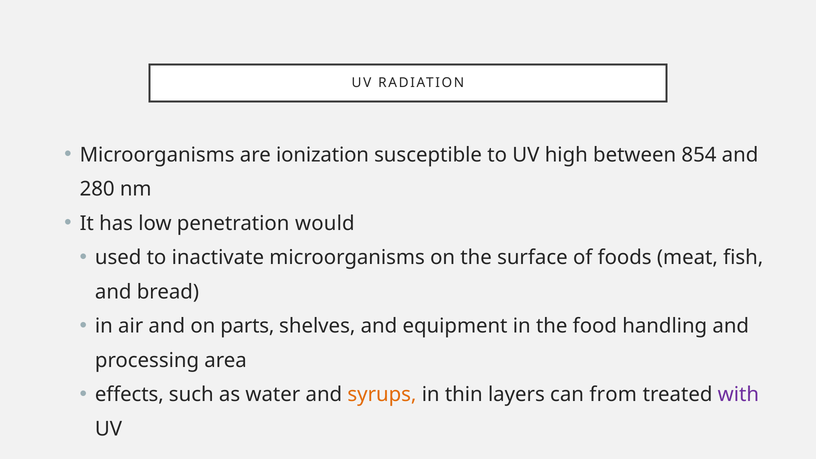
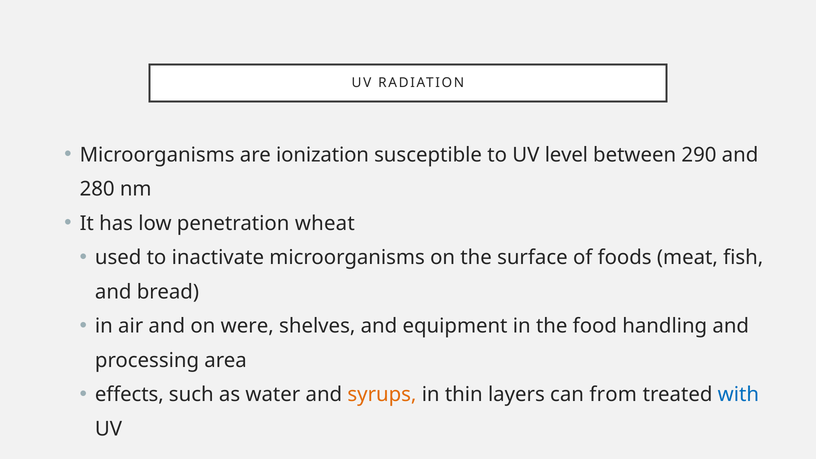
high: high -> level
854: 854 -> 290
would: would -> wheat
parts: parts -> were
with colour: purple -> blue
